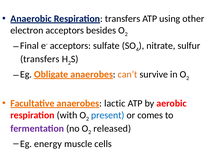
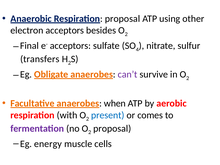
Respiration transfers: transfers -> proposal
can’t colour: orange -> purple
lactic: lactic -> when
released at (112, 128): released -> proposal
